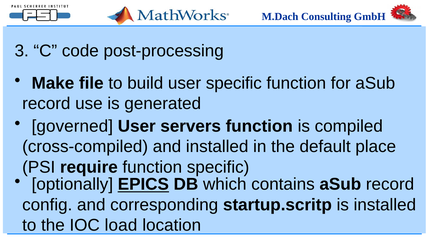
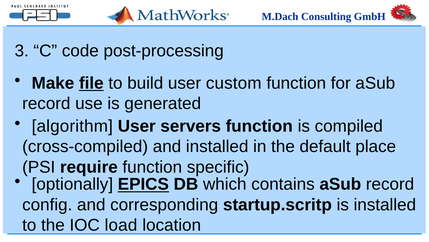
file underline: none -> present
user specific: specific -> custom
governed: governed -> algorithm
